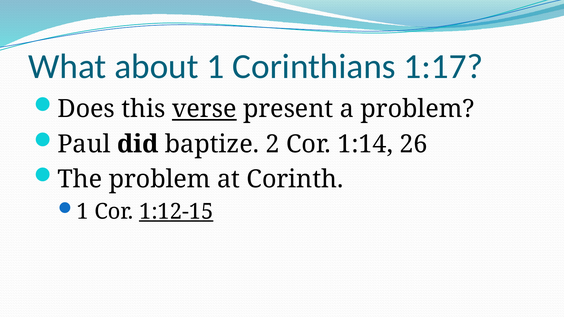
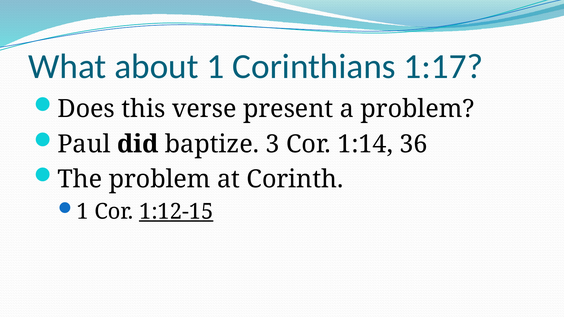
verse underline: present -> none
2: 2 -> 3
26: 26 -> 36
